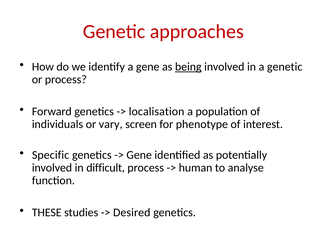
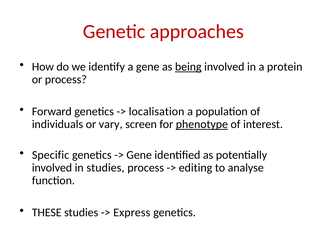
a genetic: genetic -> protein
phenotype underline: none -> present
in difficult: difficult -> studies
human: human -> editing
Desired: Desired -> Express
